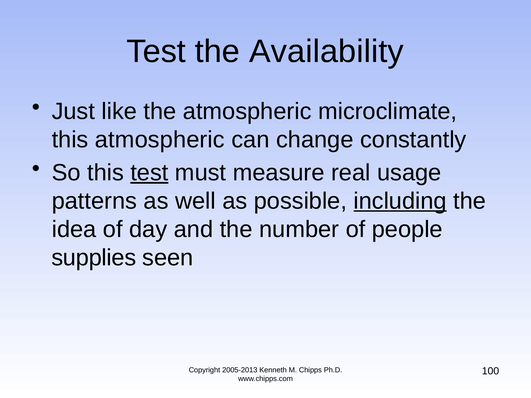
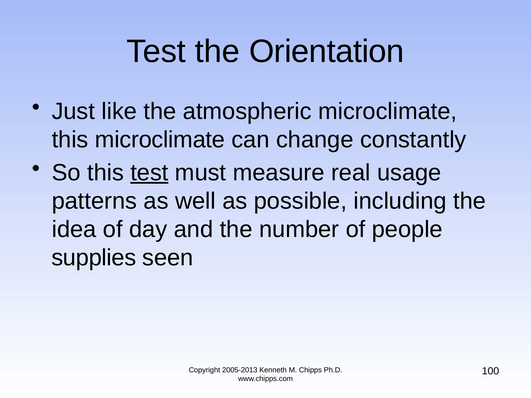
Availability: Availability -> Orientation
this atmospheric: atmospheric -> microclimate
including underline: present -> none
